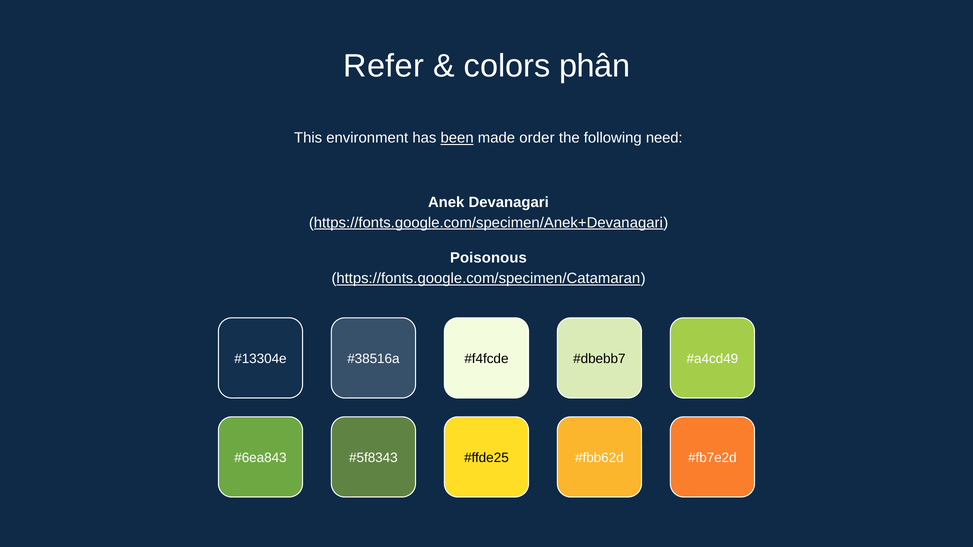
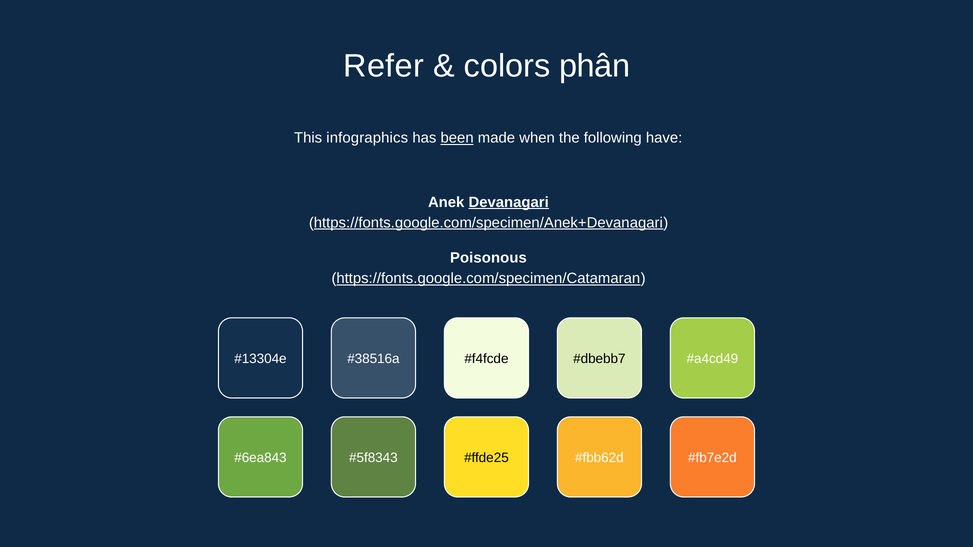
environment: environment -> infographics
order: order -> when
need: need -> have
Devanagari underline: none -> present
